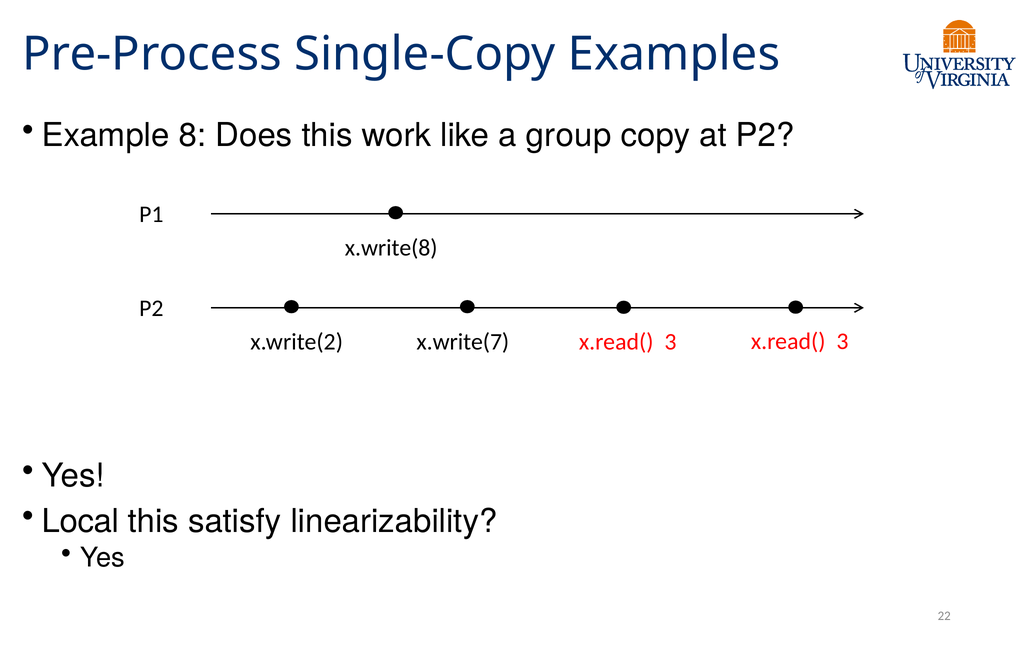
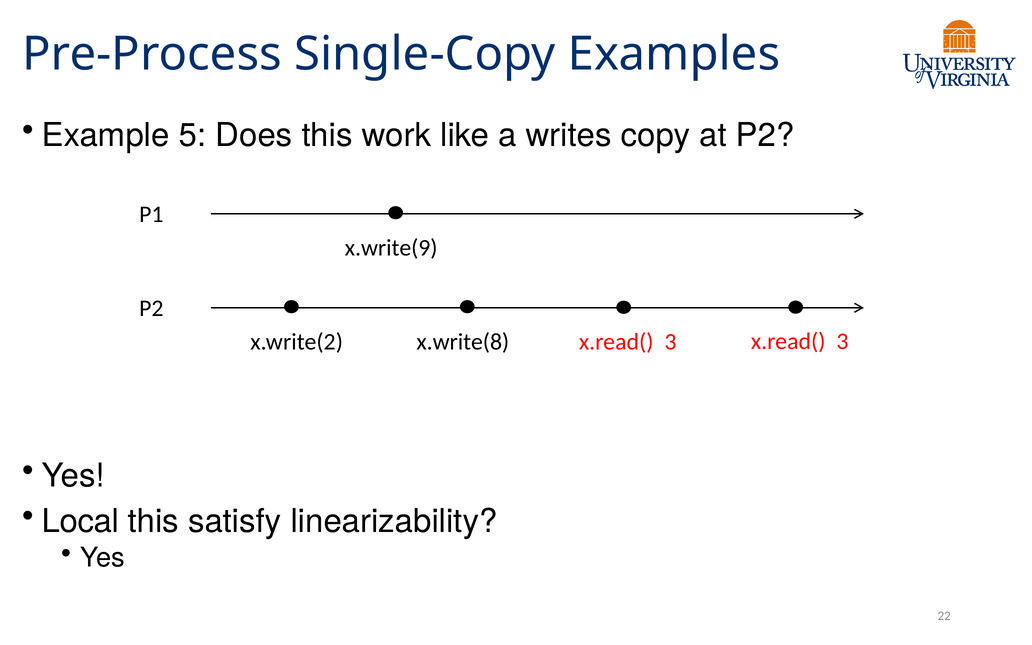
8: 8 -> 5
group: group -> writes
x.write(8: x.write(8 -> x.write(9
x.write(7: x.write(7 -> x.write(8
